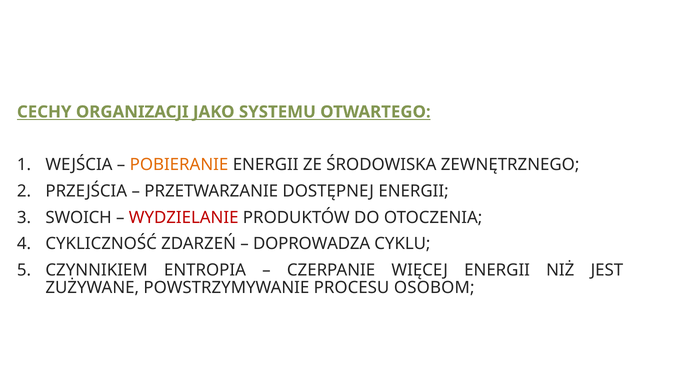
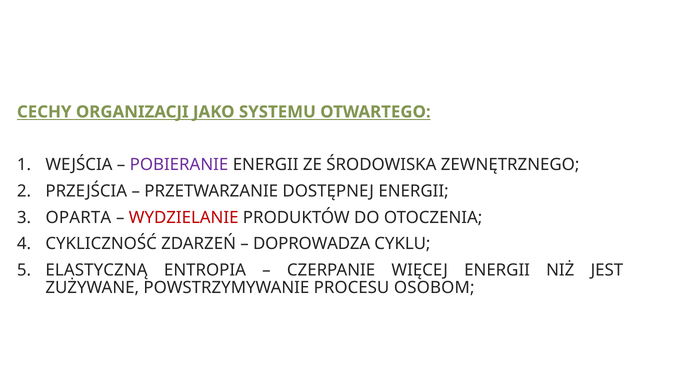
POBIERANIE colour: orange -> purple
SWOICH: SWOICH -> OPARTA
CZYNNIKIEM: CZYNNIKIEM -> ELASTYCZNĄ
